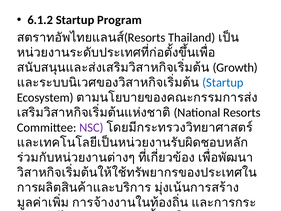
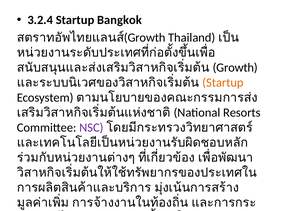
6.1.2: 6.1.2 -> 3.2.4
Program: Program -> Bangkok
Resorts at (145, 37): Resorts -> Growth
Startup at (223, 82) colour: blue -> orange
